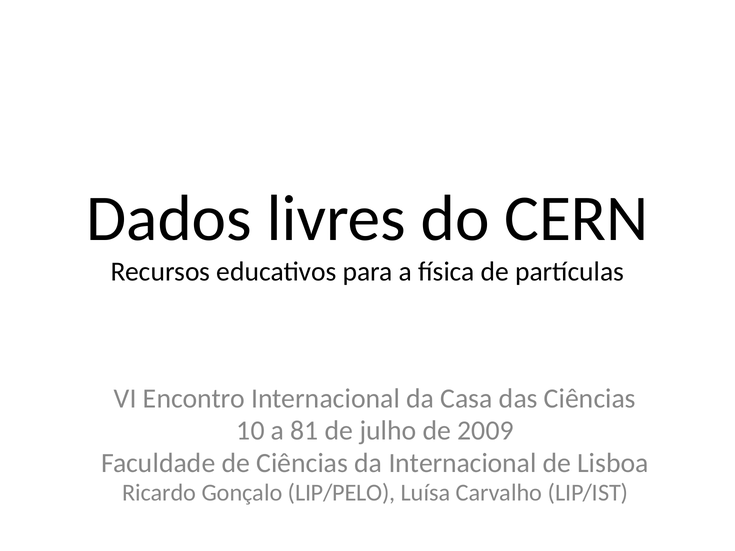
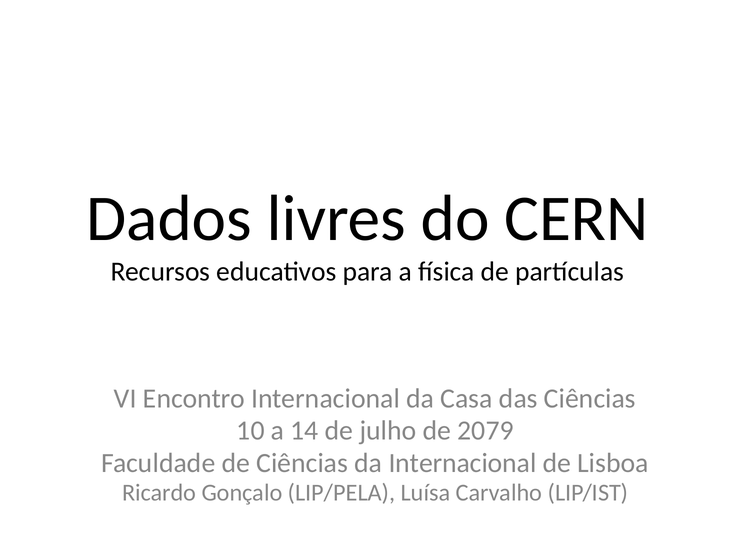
81: 81 -> 14
2009: 2009 -> 2079
LIP/PELO: LIP/PELO -> LIP/PELA
